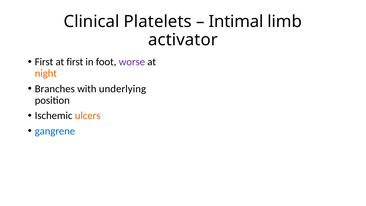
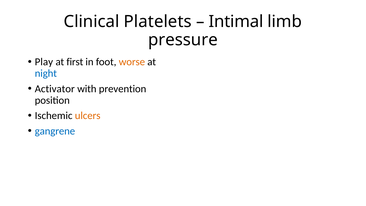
activator: activator -> pressure
First at (44, 62): First -> Play
worse colour: purple -> orange
night colour: orange -> blue
Branches: Branches -> Activator
underlying: underlying -> prevention
